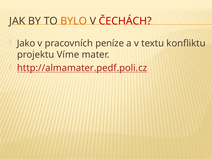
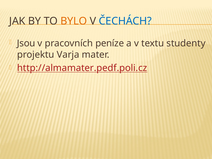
ČECHÁCH colour: red -> blue
Jako: Jako -> Jsou
konfliktu: konfliktu -> studenty
Víme: Víme -> Varja
